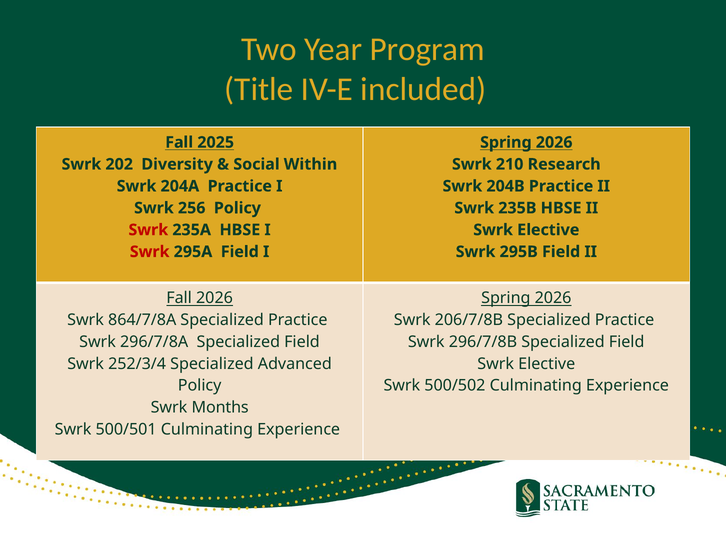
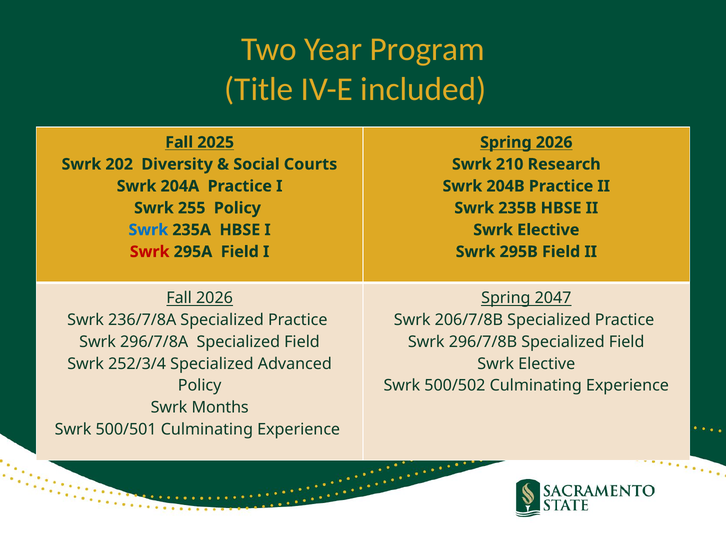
Within: Within -> Courts
256: 256 -> 255
Swrk at (148, 230) colour: red -> blue
2026 at (553, 298): 2026 -> 2047
864/7/8A: 864/7/8A -> 236/7/8A
